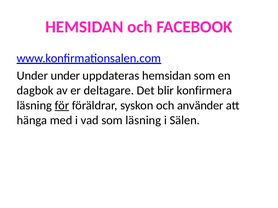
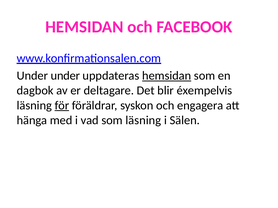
hemsidan at (167, 76) underline: none -> present
konfirmera: konfirmera -> éxempelvis
använder: använder -> engagera
